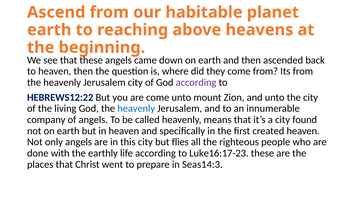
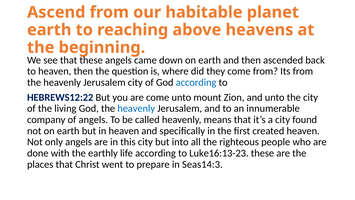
according at (196, 82) colour: purple -> blue
flies: flies -> into
Luke16:17-23: Luke16:17-23 -> Luke16:13-23
